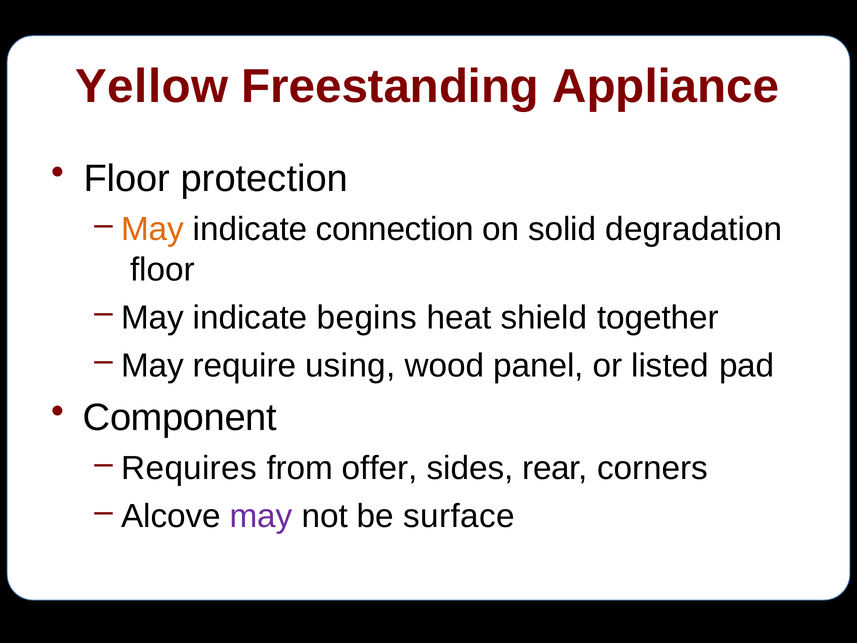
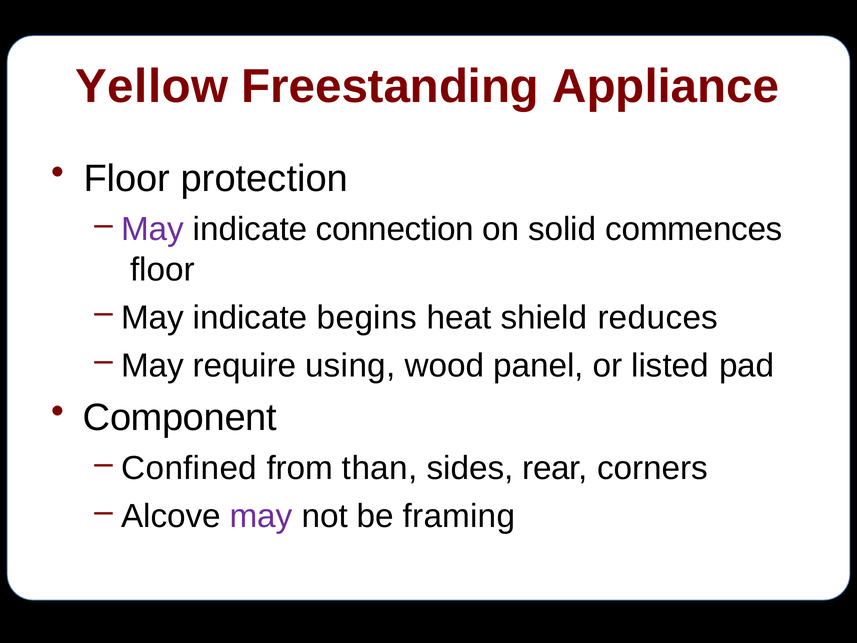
May at (153, 229) colour: orange -> purple
degradation: degradation -> commences
together: together -> reduces
Requires: Requires -> Confined
offer: offer -> than
surface: surface -> framing
